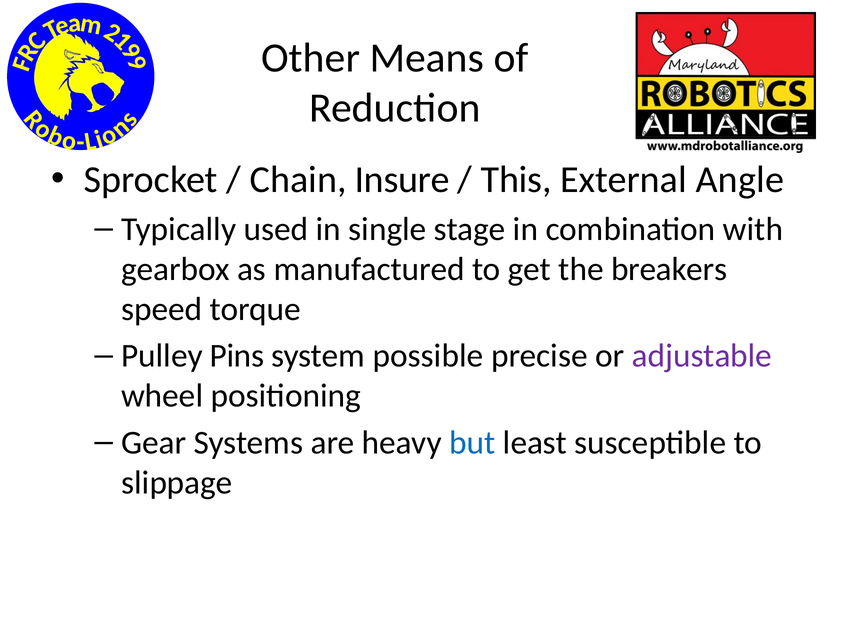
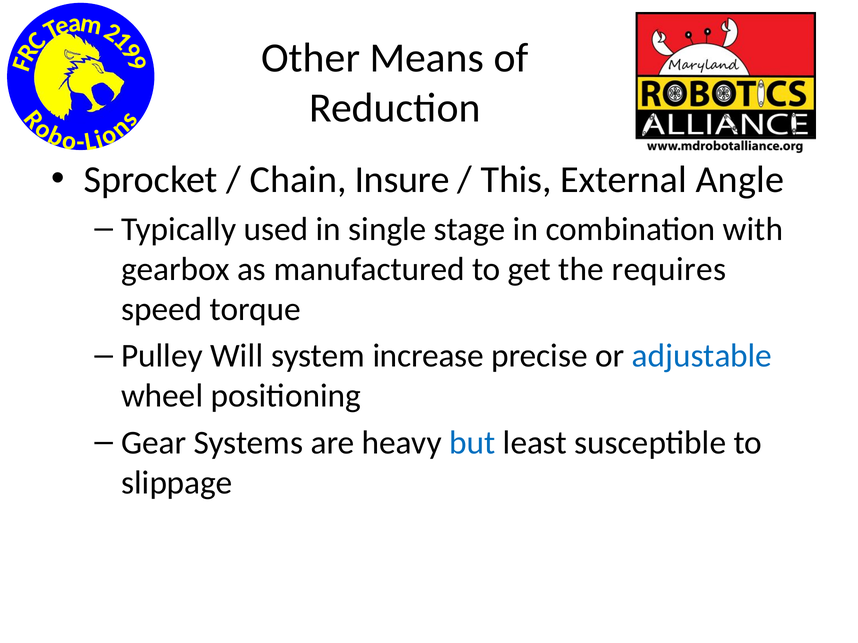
breakers: breakers -> requires
Pins: Pins -> Will
possible: possible -> increase
adjustable colour: purple -> blue
